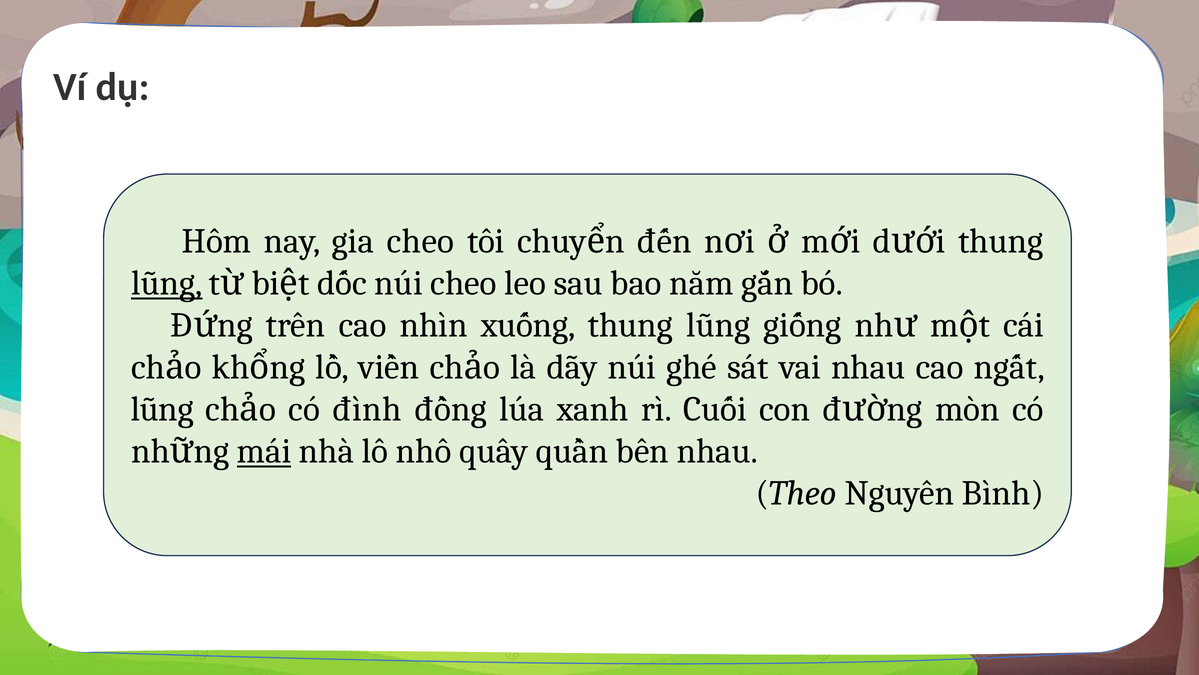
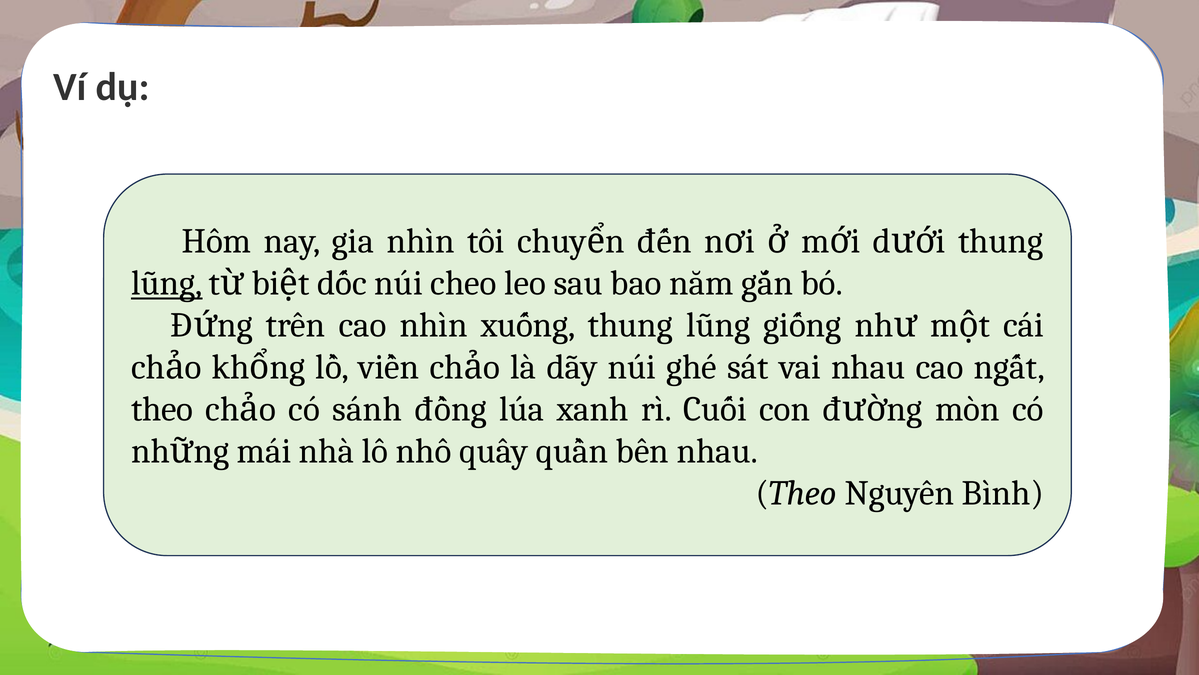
gia cheo: cheo -> nhìn
lũng at (162, 409): lũng -> theo
đình: đình -> sánh
mái underline: present -> none
